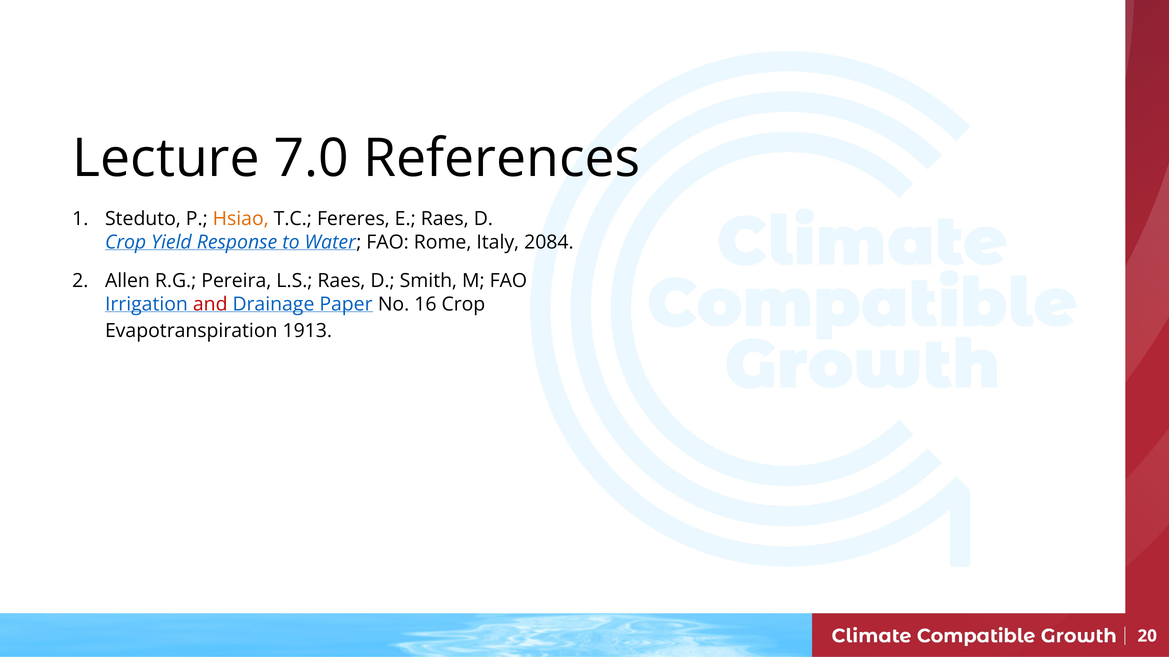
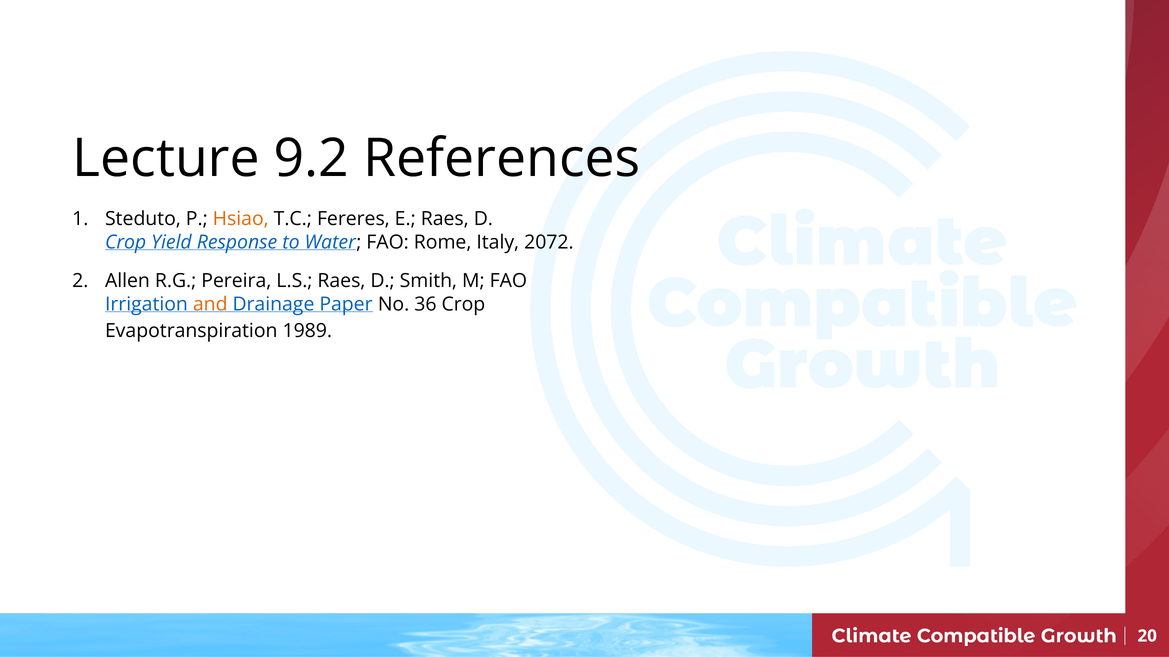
7.0: 7.0 -> 9.2
2084: 2084 -> 2072
and colour: red -> orange
16: 16 -> 36
1913: 1913 -> 1989
